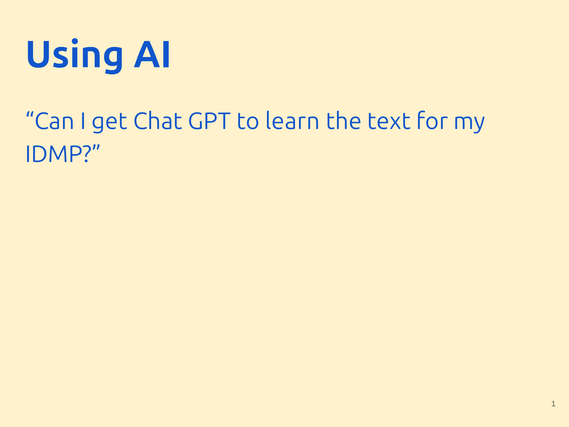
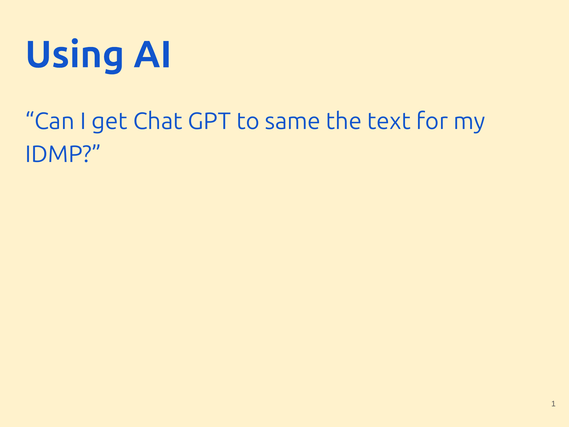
learn: learn -> same
